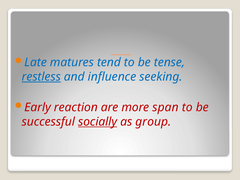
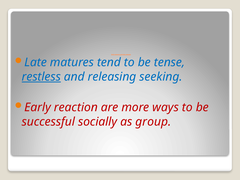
influence: influence -> releasing
span: span -> ways
socially underline: present -> none
